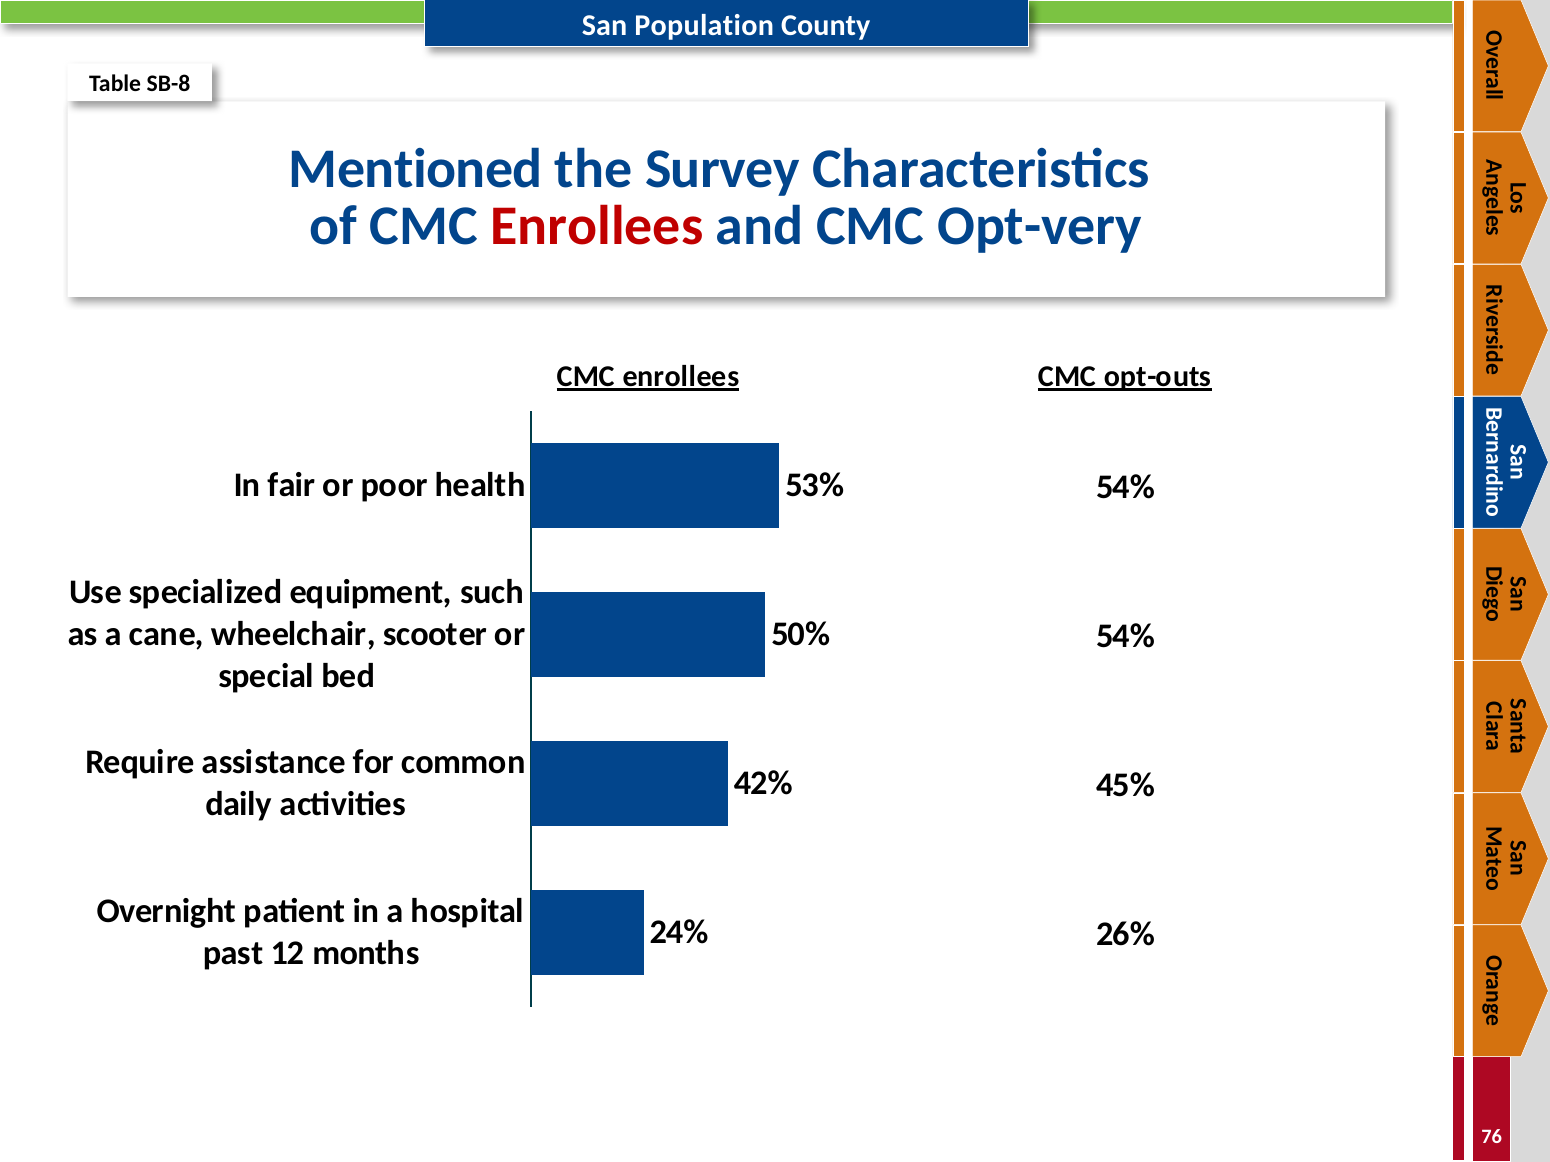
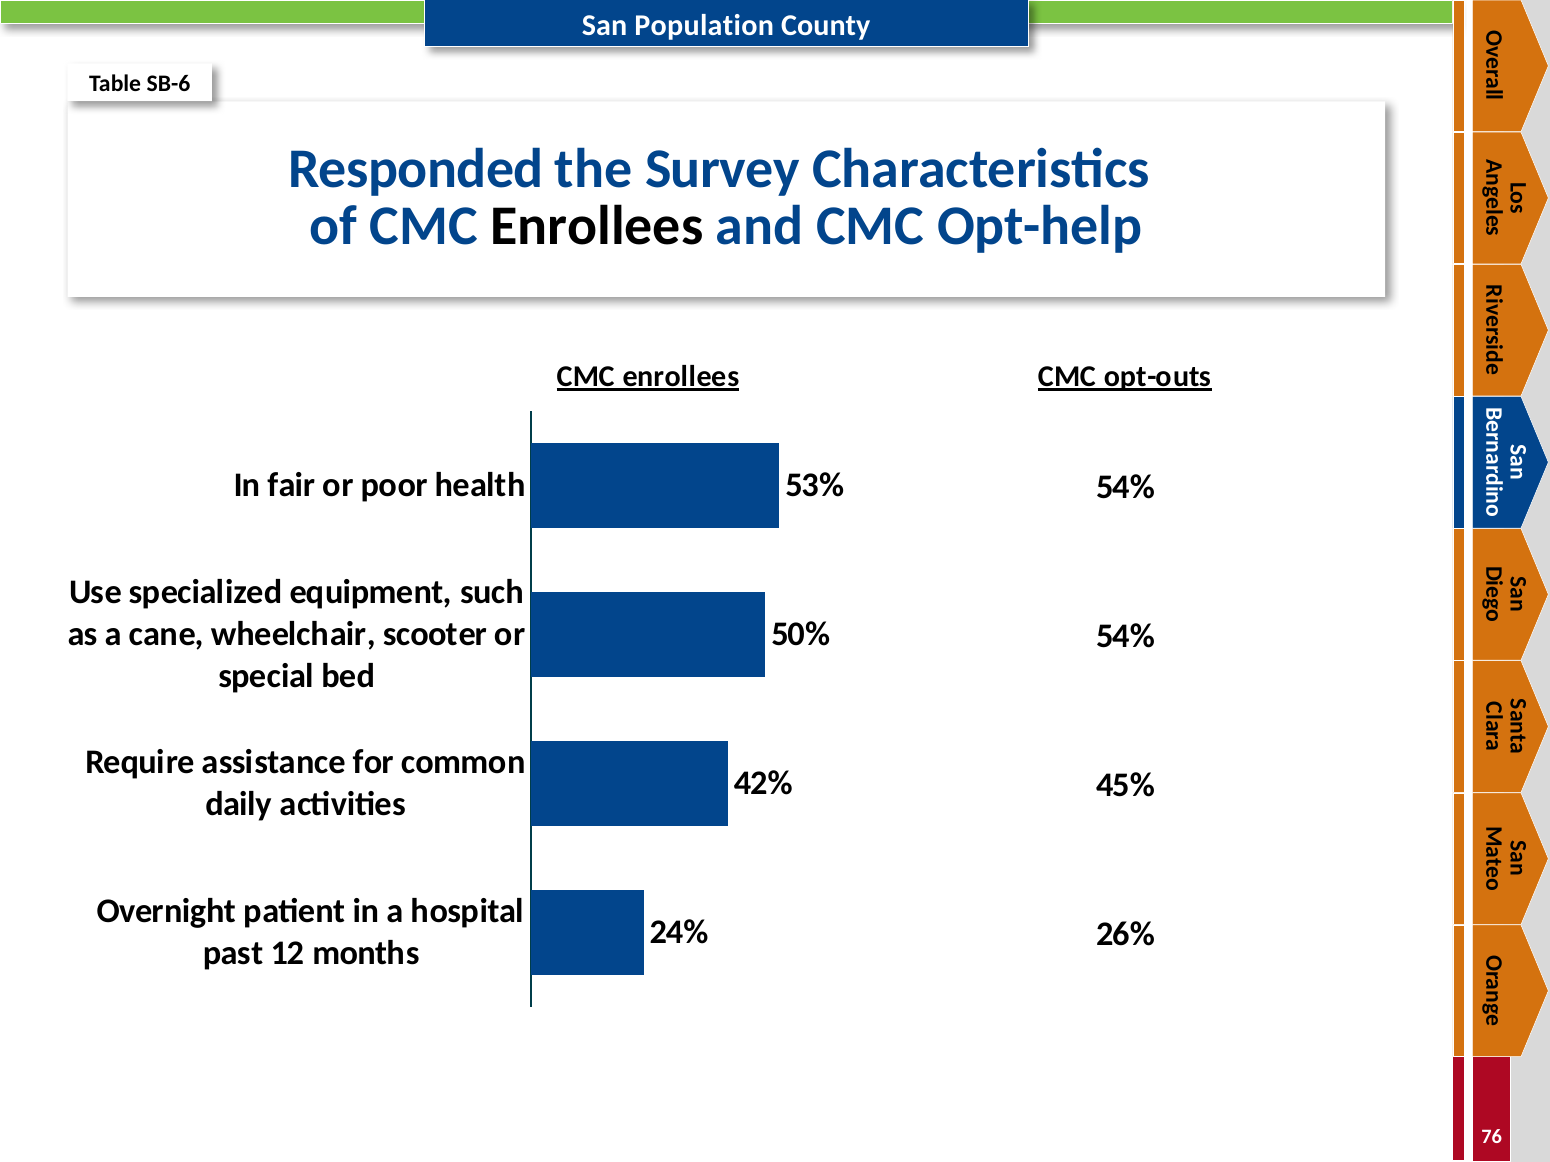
SB-8: SB-8 -> SB-6
Mentioned: Mentioned -> Responded
Enrollees at (597, 227) colour: red -> black
Opt-very: Opt-very -> Opt-help
